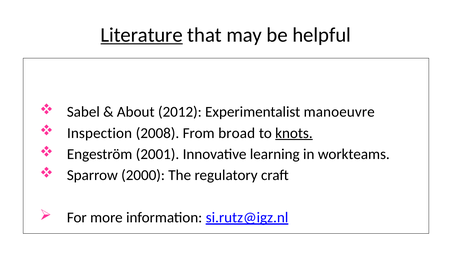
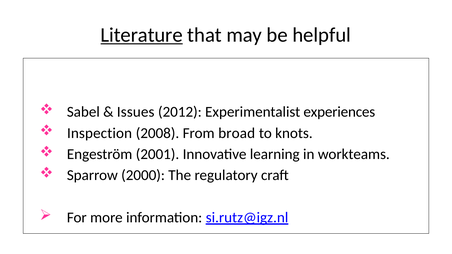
About: About -> Issues
manoeuvre: manoeuvre -> experiences
knots underline: present -> none
